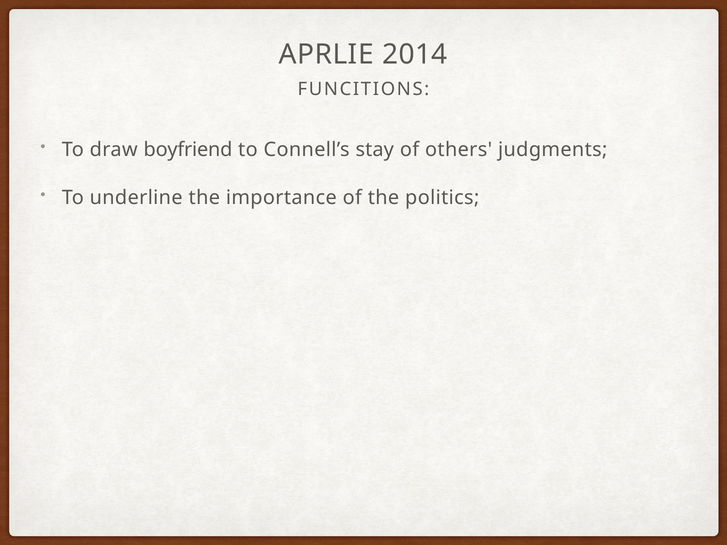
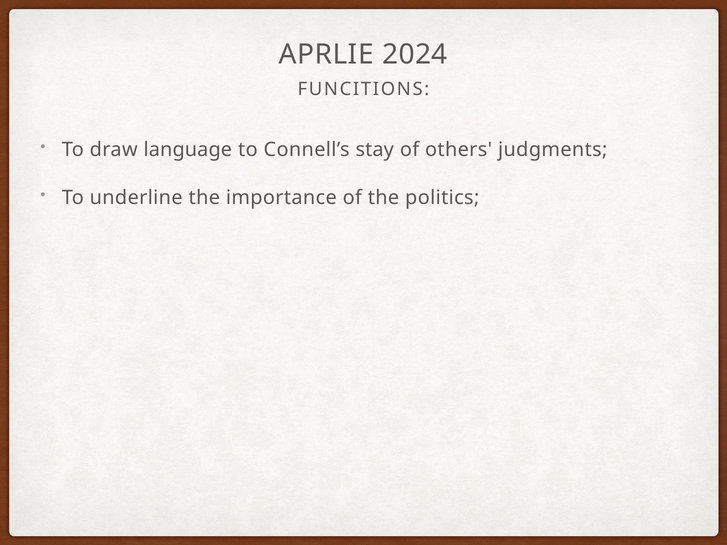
2014: 2014 -> 2024
boyfriend: boyfriend -> language
